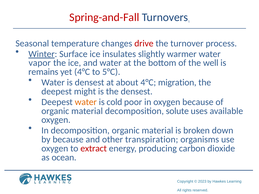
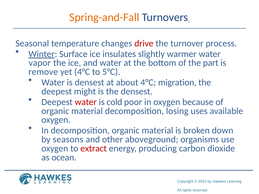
Spring-and-Fall colour: red -> orange
well: well -> part
remains: remains -> remove
water at (86, 102) colour: orange -> red
solute: solute -> losing
by because: because -> seasons
transpiration: transpiration -> aboveground
